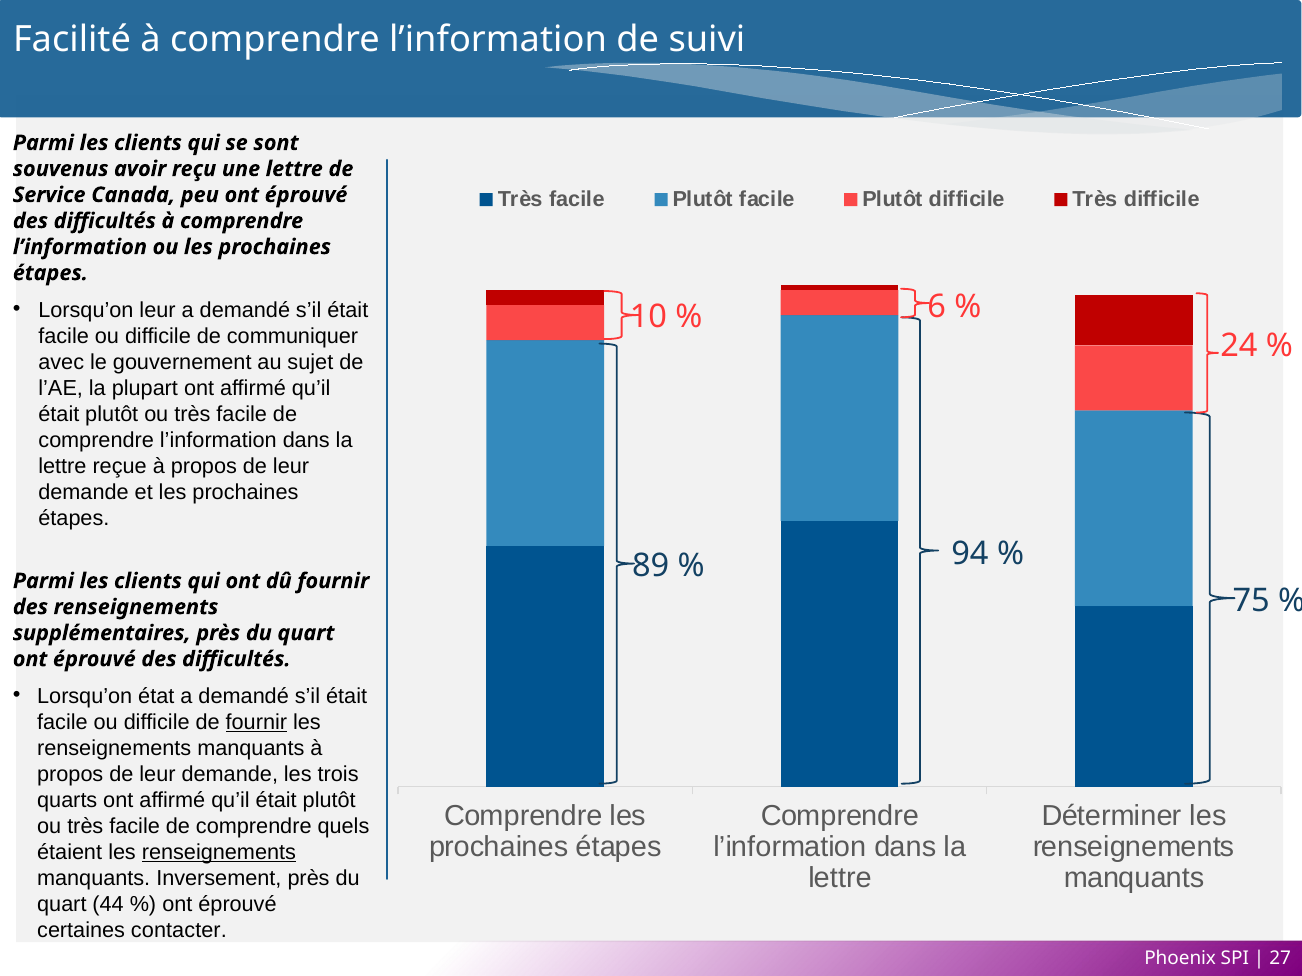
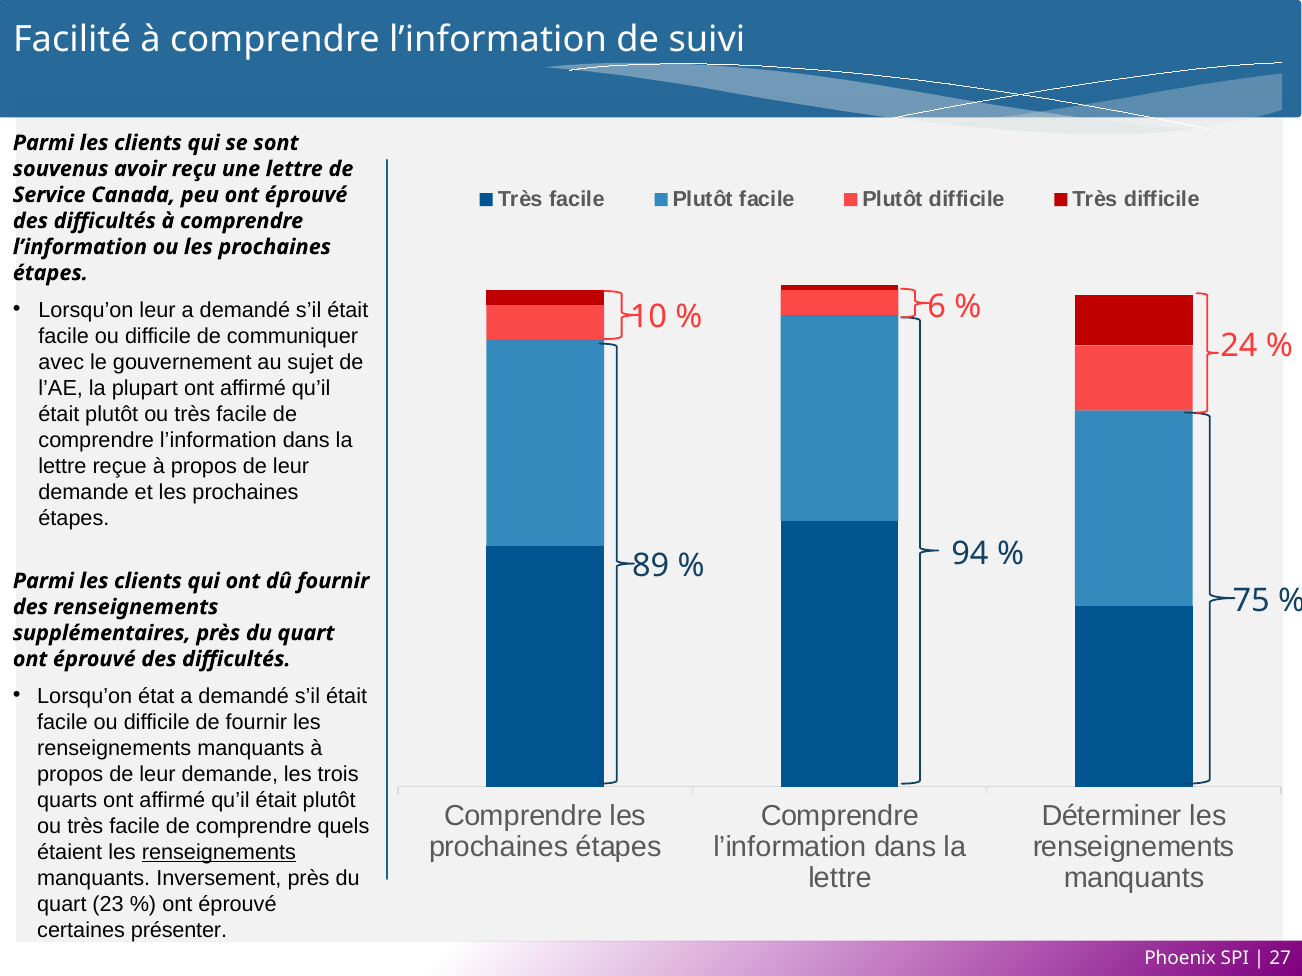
fournir at (256, 722) underline: present -> none
44: 44 -> 23
contacter: contacter -> présenter
